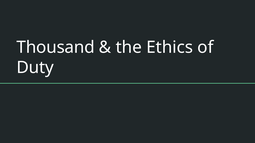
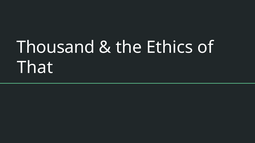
Duty: Duty -> That
